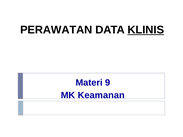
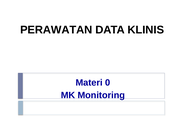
KLINIS underline: present -> none
9: 9 -> 0
Keamanan: Keamanan -> Monitoring
